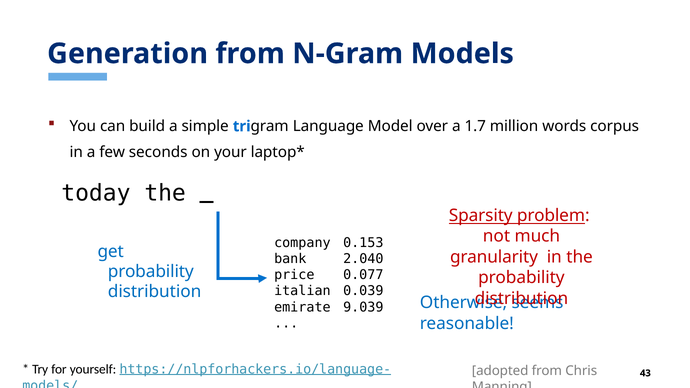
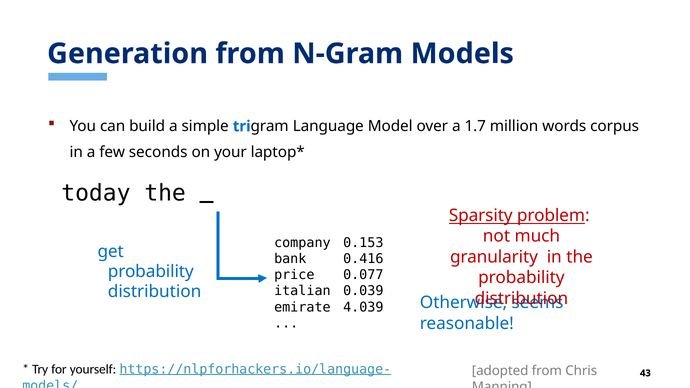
2.040: 2.040 -> 0.416
9.039: 9.039 -> 4.039
